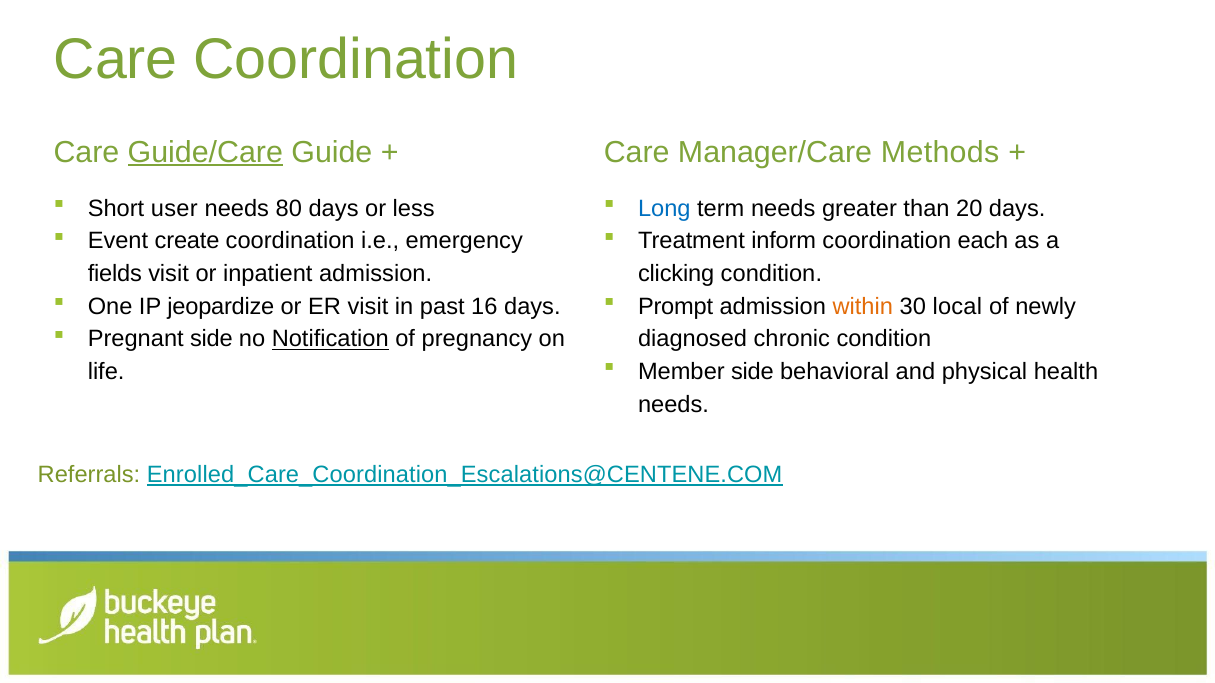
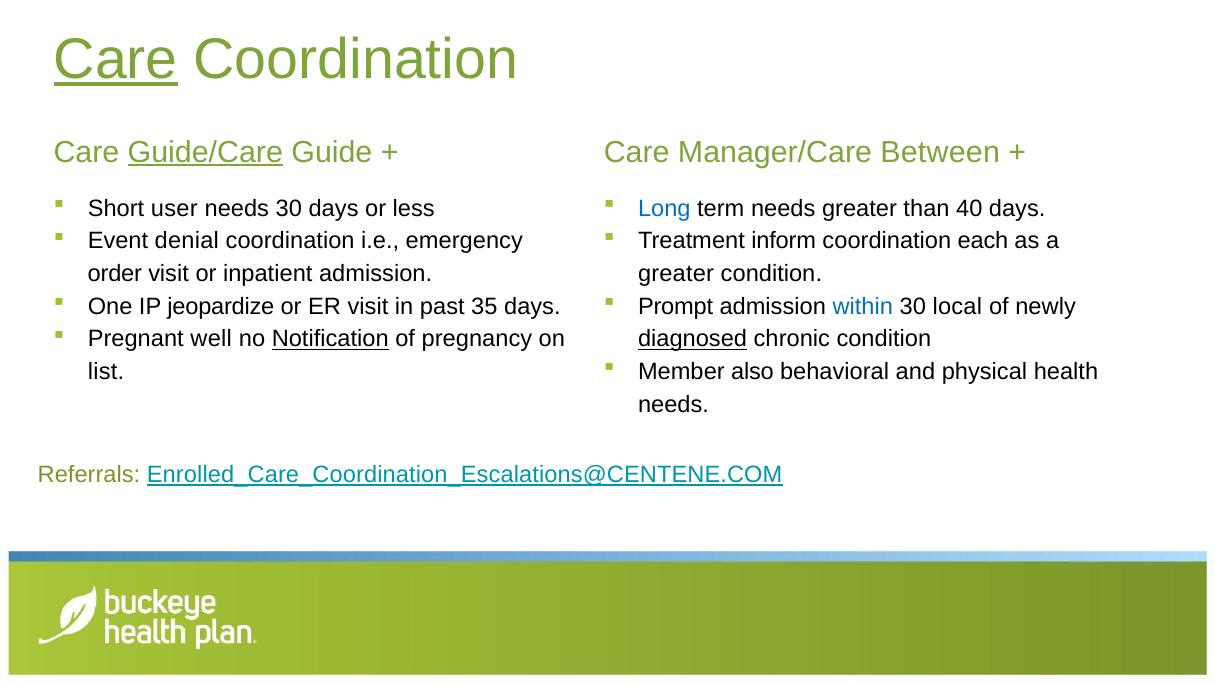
Care at (116, 59) underline: none -> present
Methods: Methods -> Between
needs 80: 80 -> 30
20: 20 -> 40
create: create -> denial
fields: fields -> order
clicking at (676, 274): clicking -> greater
16: 16 -> 35
within colour: orange -> blue
Pregnant side: side -> well
diagnosed underline: none -> present
Member side: side -> also
life: life -> list
